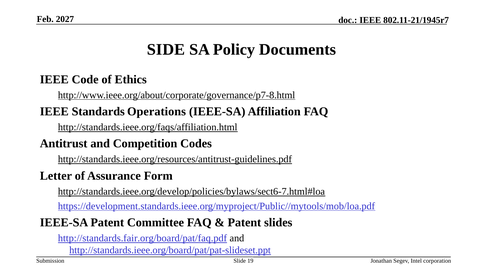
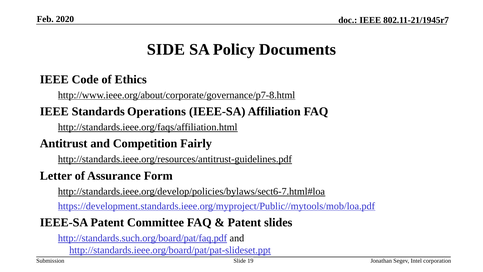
2027: 2027 -> 2020
Codes: Codes -> Fairly
http://standards.fair.org/board/pat/faq.pdf: http://standards.fair.org/board/pat/faq.pdf -> http://standards.such.org/board/pat/faq.pdf
